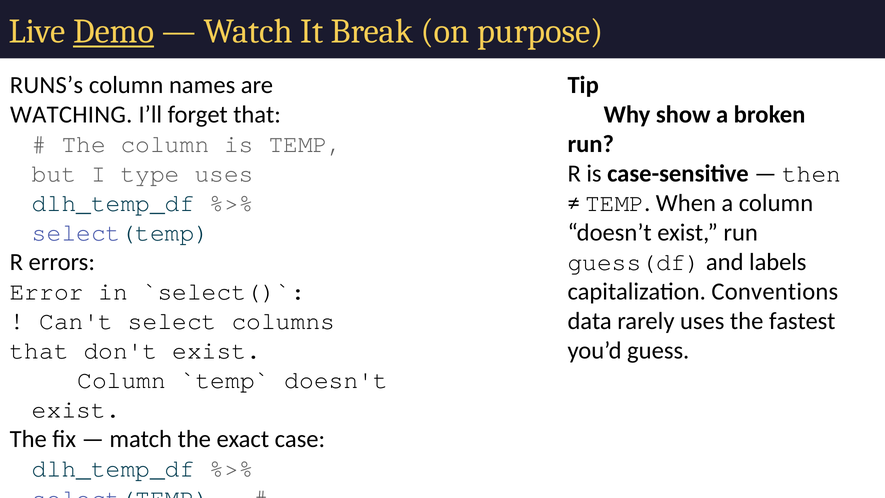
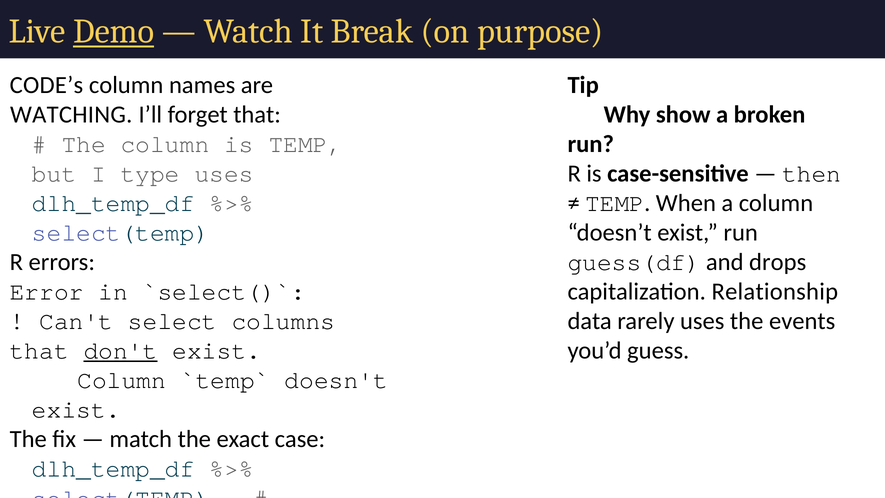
RUNS’s: RUNS’s -> CODE’s
labels: labels -> drops
Conventions: Conventions -> Relationship
fastest: fastest -> events
don't underline: none -> present
